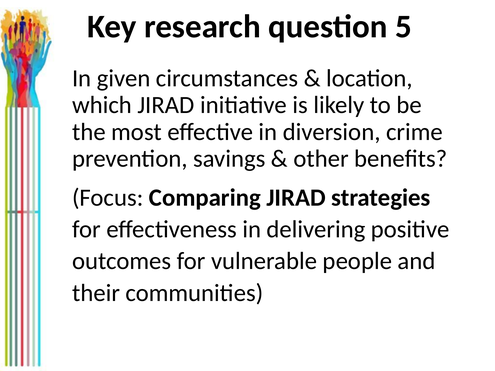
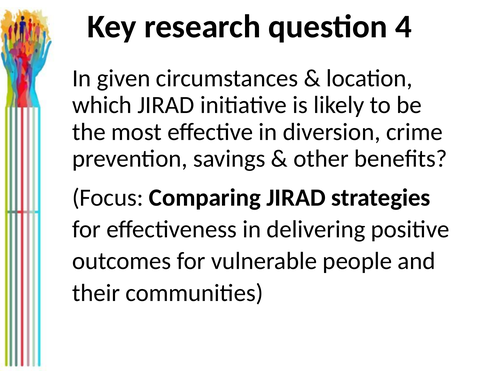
5: 5 -> 4
